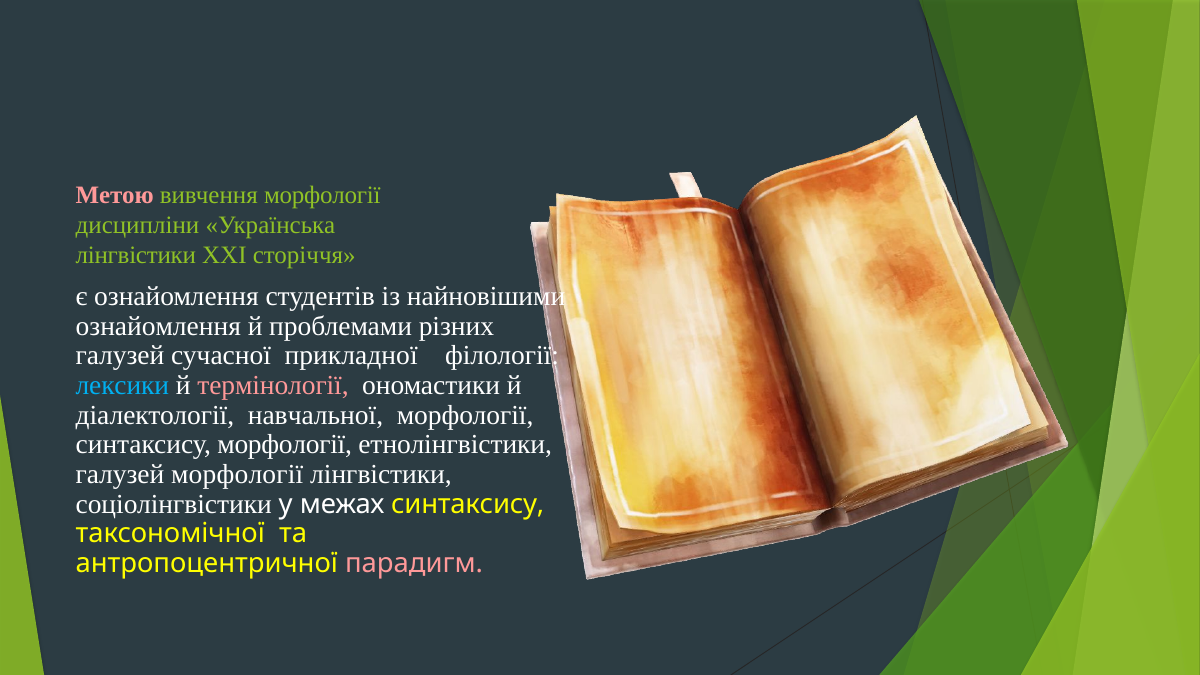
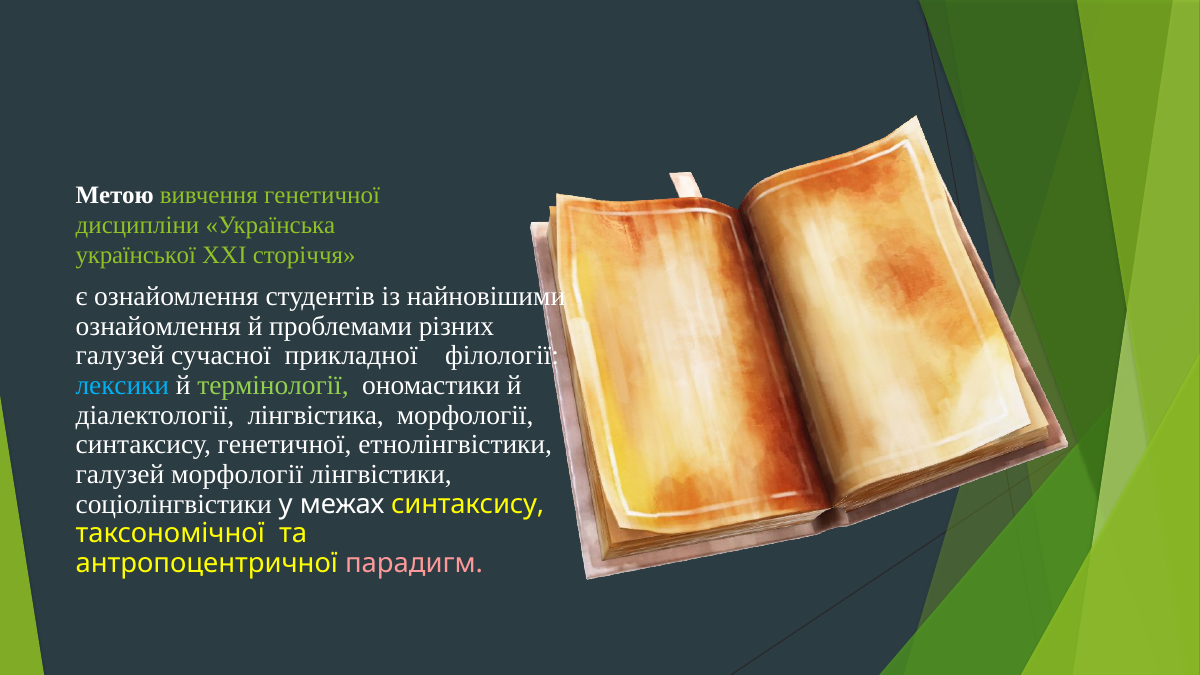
Метою colour: pink -> white
вивчення морфології: морфології -> генетичної
лінгвістики at (136, 256): лінгвістики -> української
термінології colour: pink -> light green
навчальної: навчальної -> лінгвістика
синтаксису морфології: морфології -> генетичної
